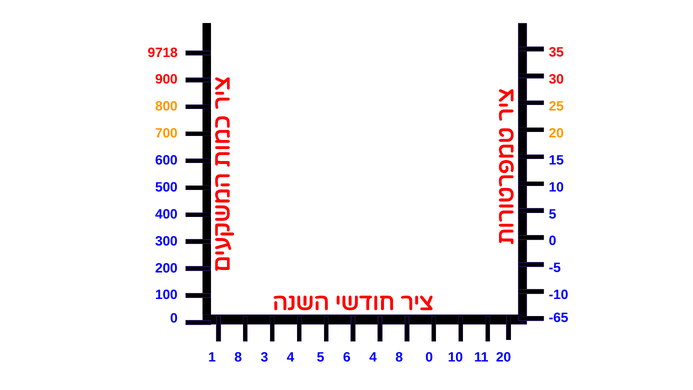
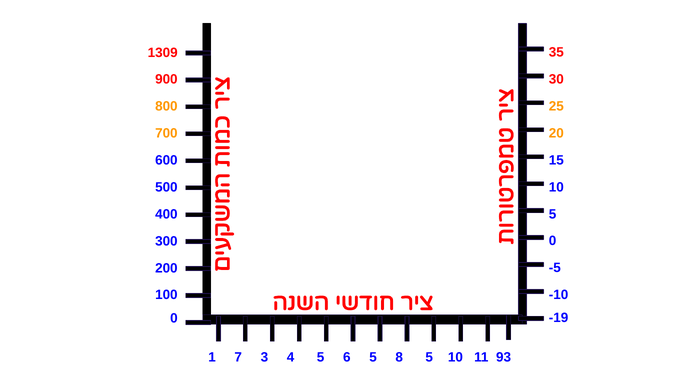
9718: 9718 -> 1309
-65: -65 -> -19
1 8: 8 -> 7
6 4: 4 -> 5
8 0: 0 -> 5
11 20: 20 -> 93
